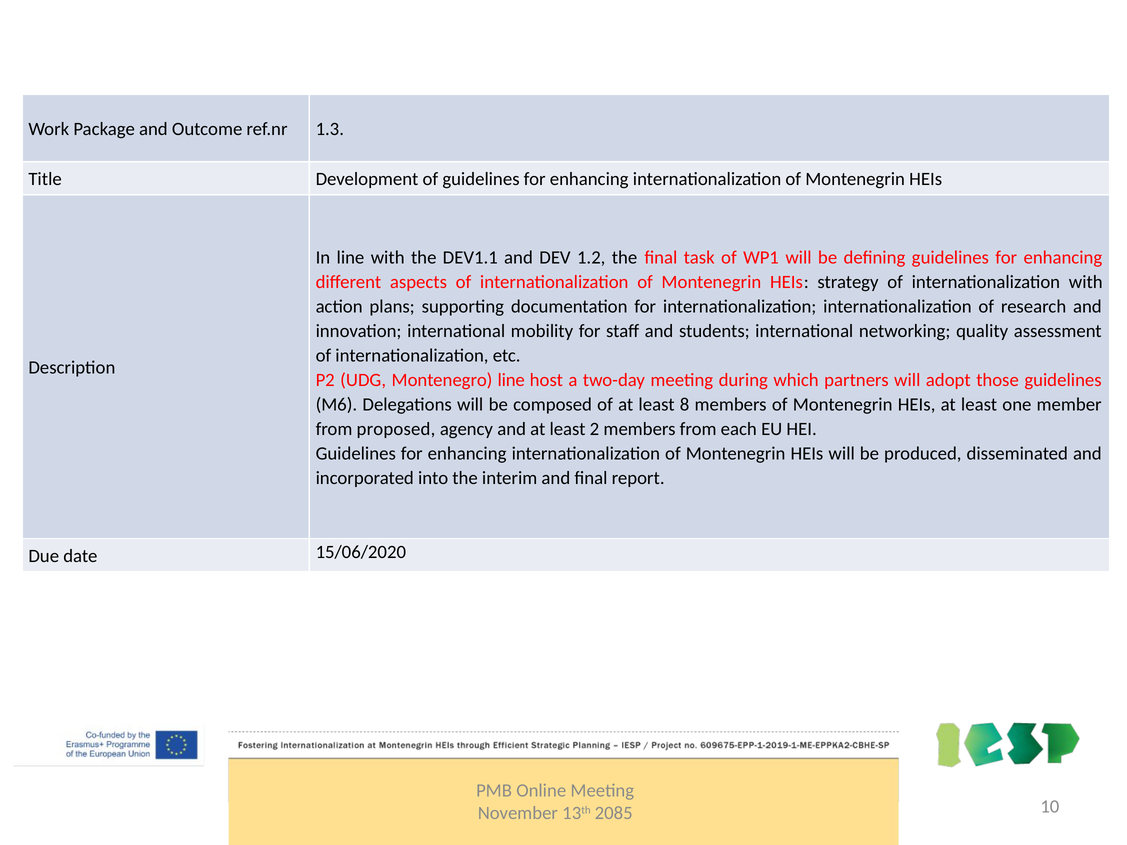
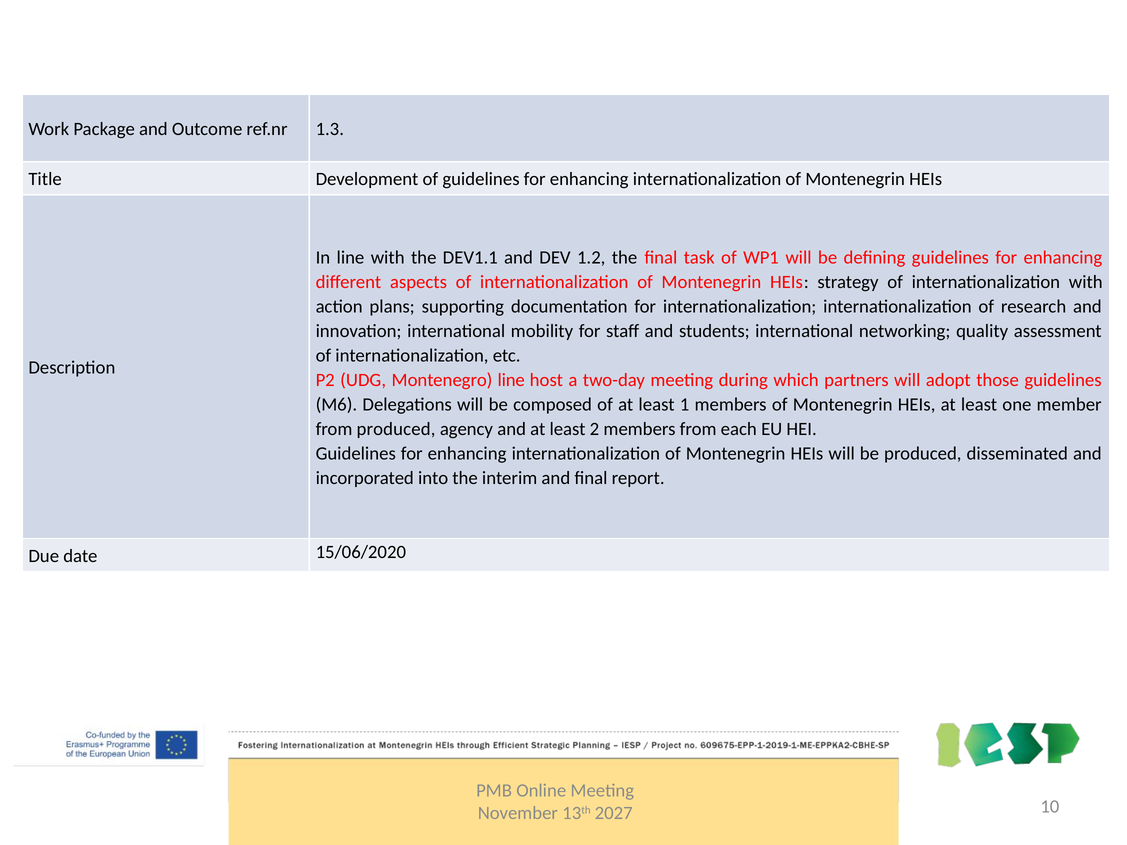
8: 8 -> 1
from proposed: proposed -> produced
2085: 2085 -> 2027
